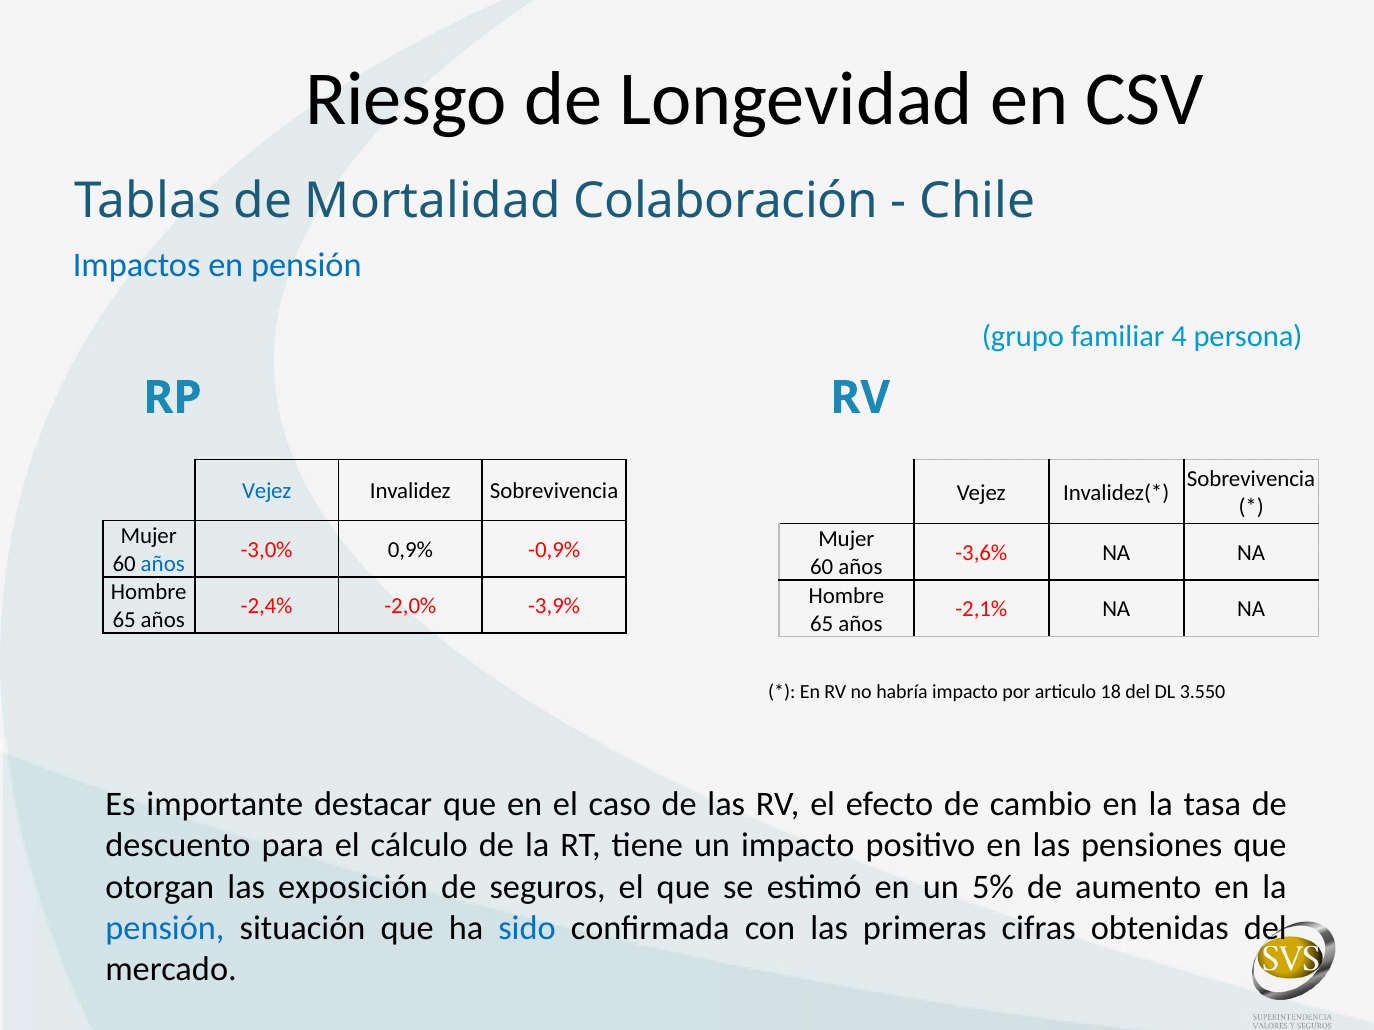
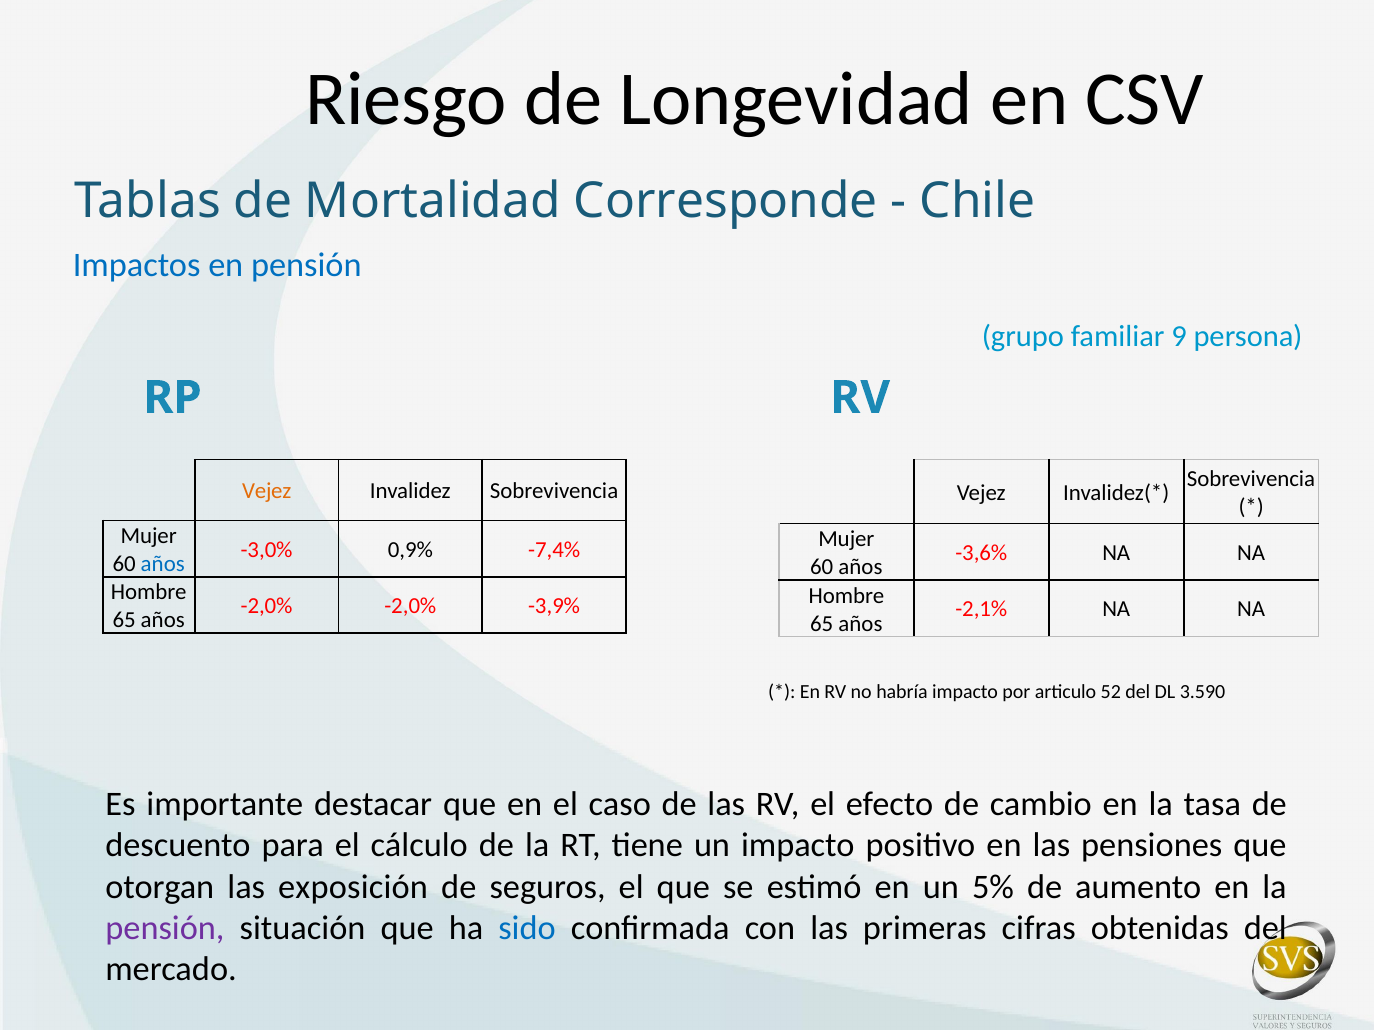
Colaboración: Colaboración -> Corresponde
4: 4 -> 9
Vejez at (267, 491) colour: blue -> orange
-0,9%: -0,9% -> -7,4%
-2,4% at (267, 606): -2,4% -> -2,0%
18: 18 -> 52
3.550: 3.550 -> 3.590
pensión at (165, 928) colour: blue -> purple
